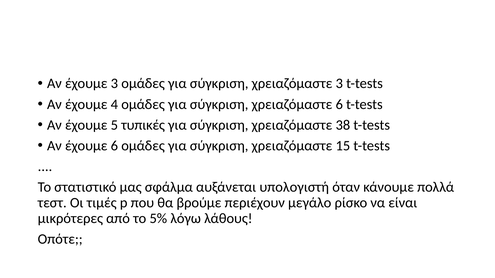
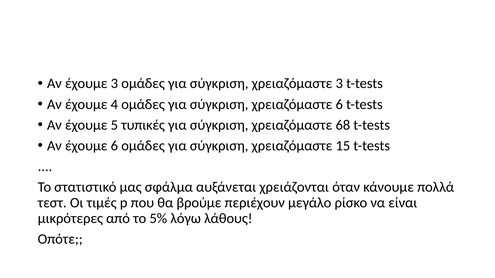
38: 38 -> 68
υπολογιστή: υπολογιστή -> χρειάζονται
